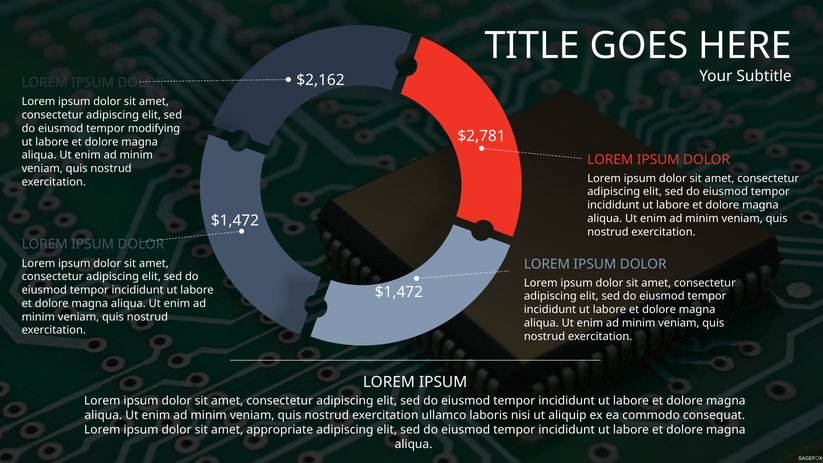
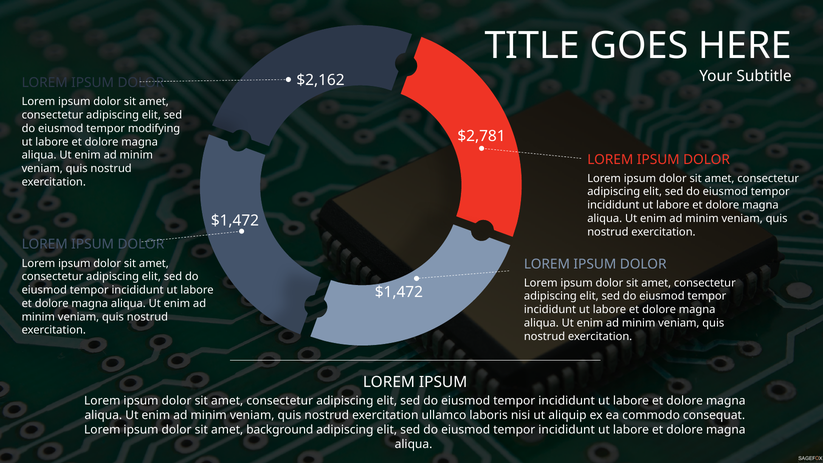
appropriate: appropriate -> background
